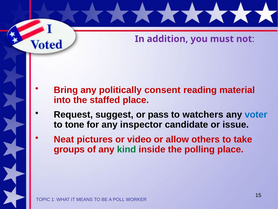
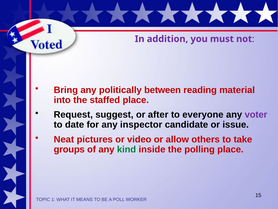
consent: consent -> between
pass: pass -> after
watchers: watchers -> everyone
voter colour: blue -> purple
tone: tone -> date
